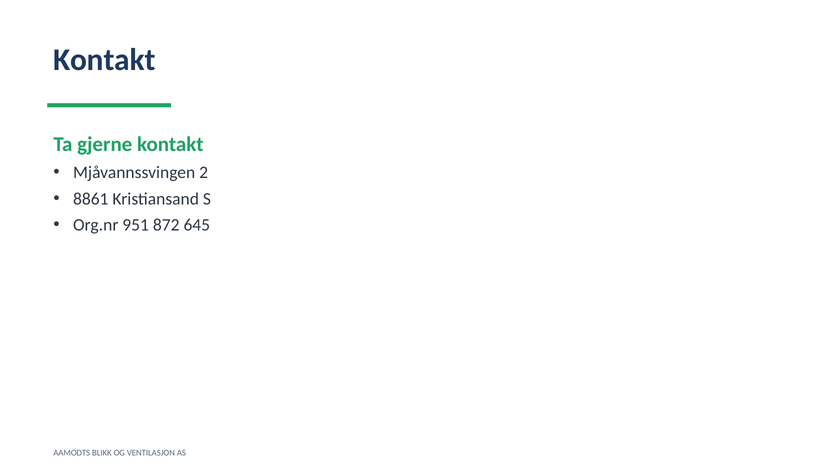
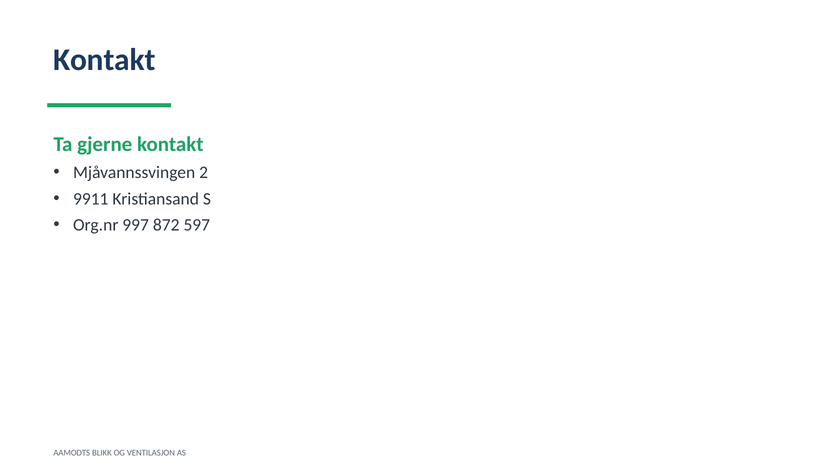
8861: 8861 -> 9911
951: 951 -> 997
645: 645 -> 597
